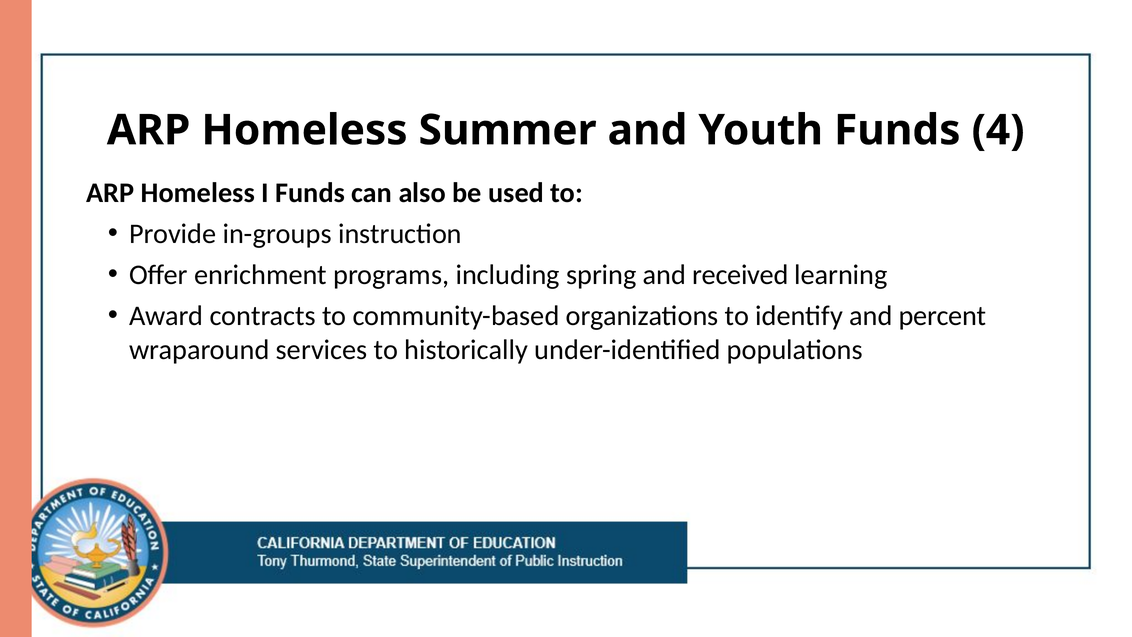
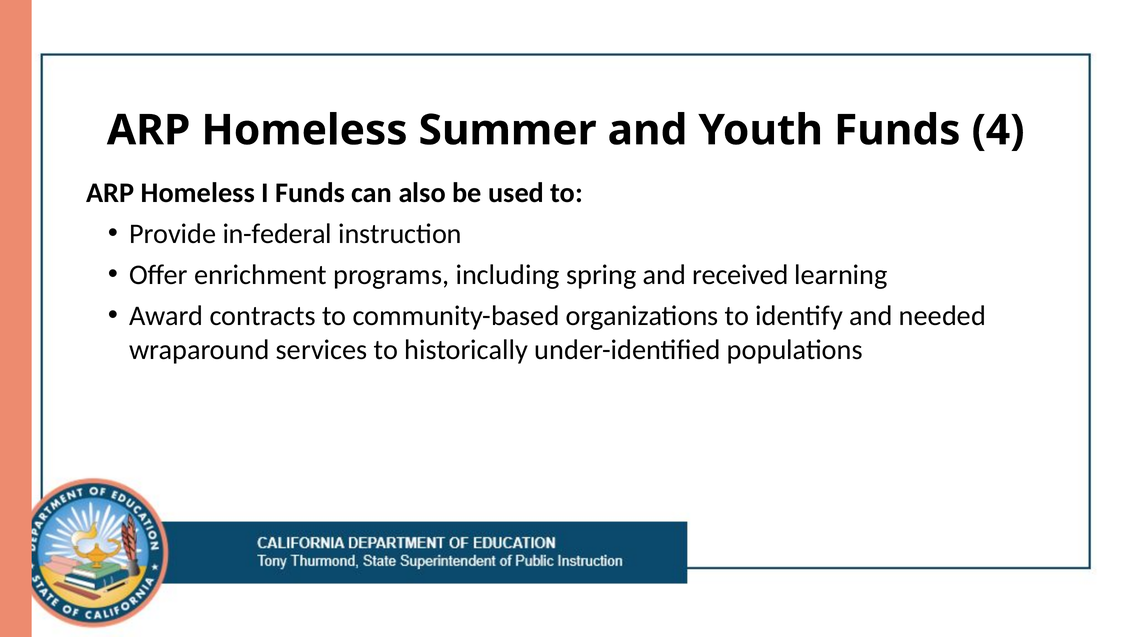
in-groups: in-groups -> in-federal
percent: percent -> needed
